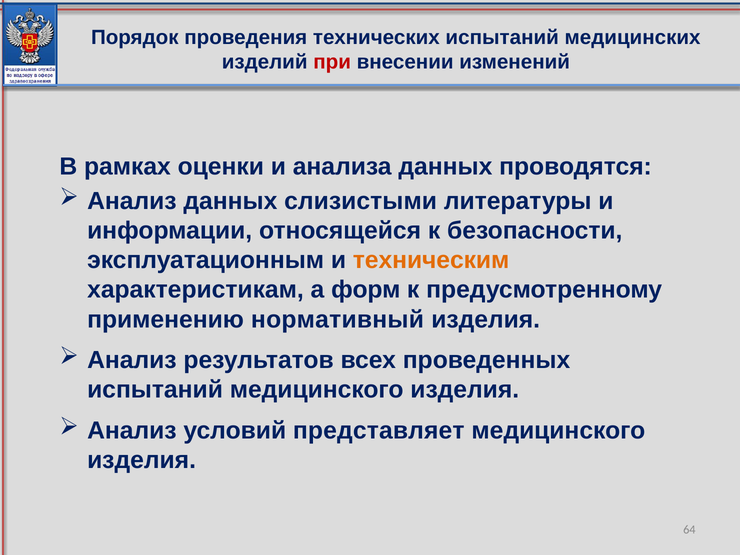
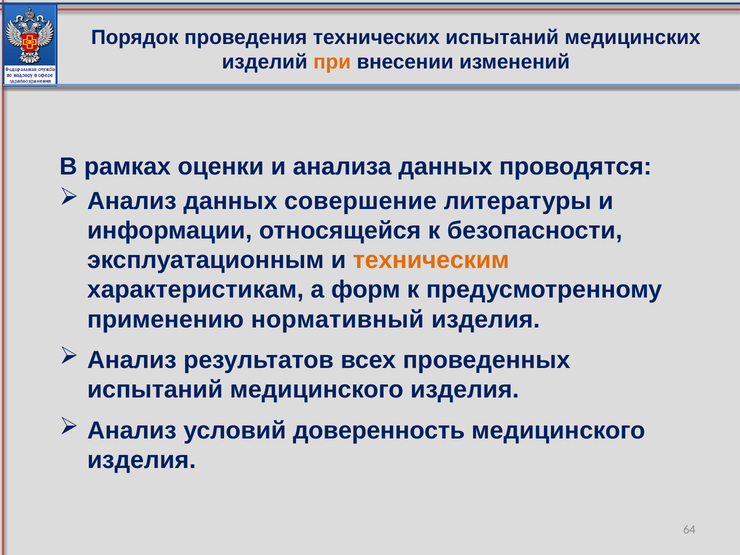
при colour: red -> orange
слизистыми: слизистыми -> совершение
представляет: представляет -> доверенность
